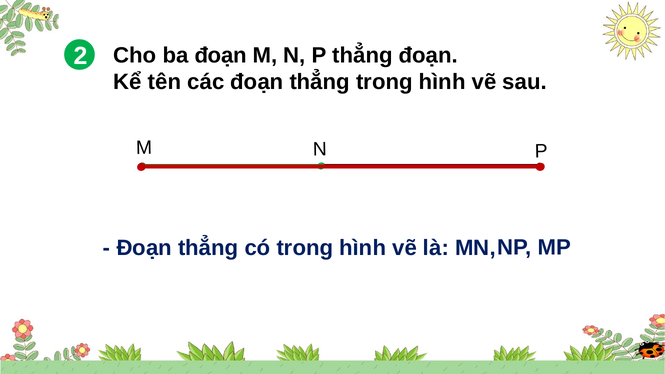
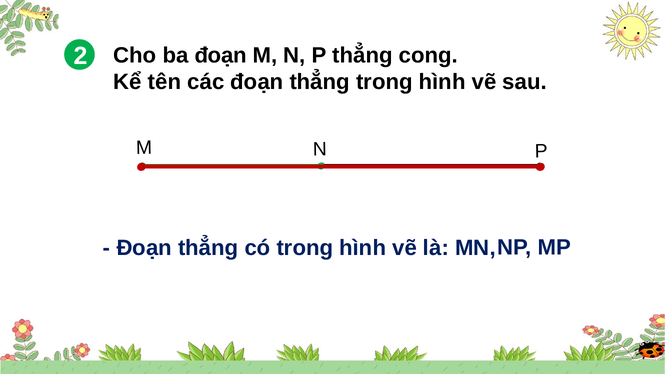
thẳng đoạn: đoạn -> cong
